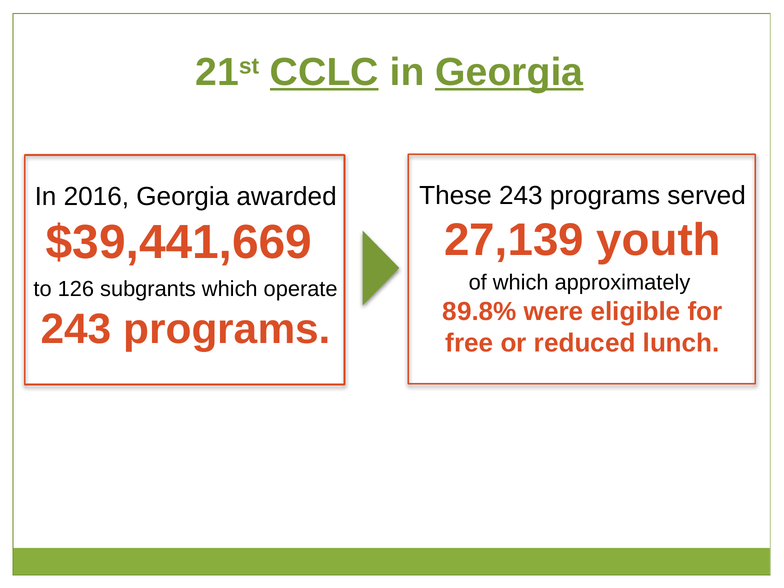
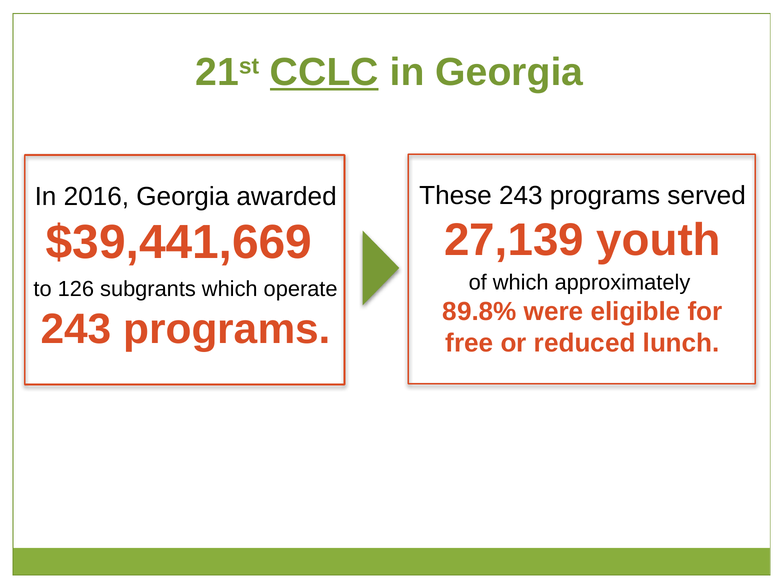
Georgia at (509, 73) underline: present -> none
